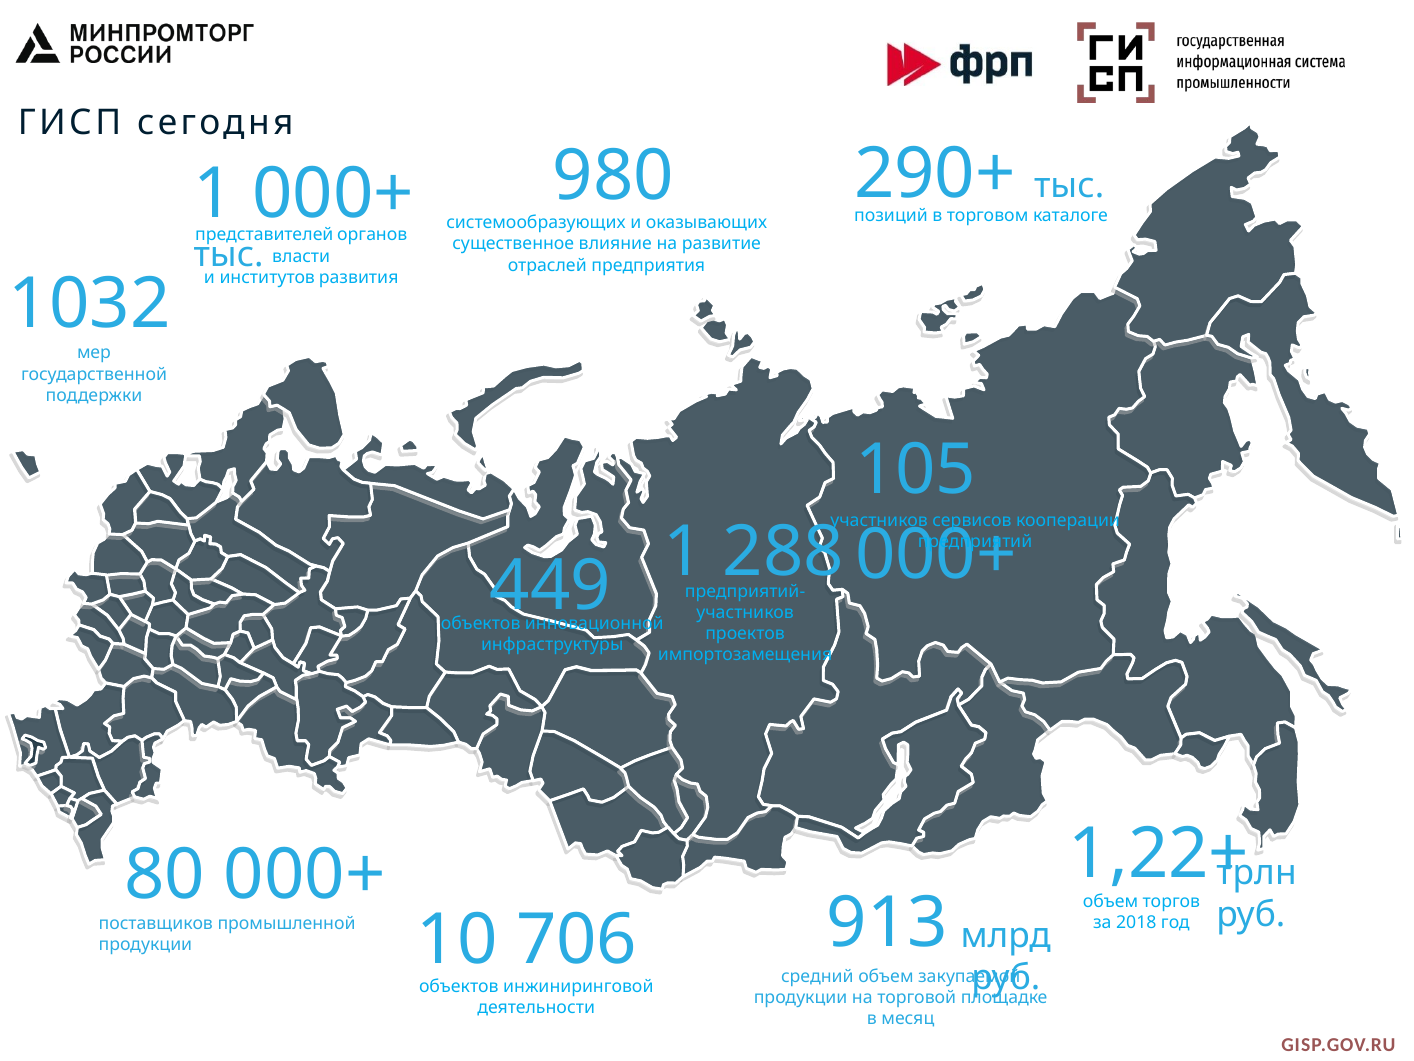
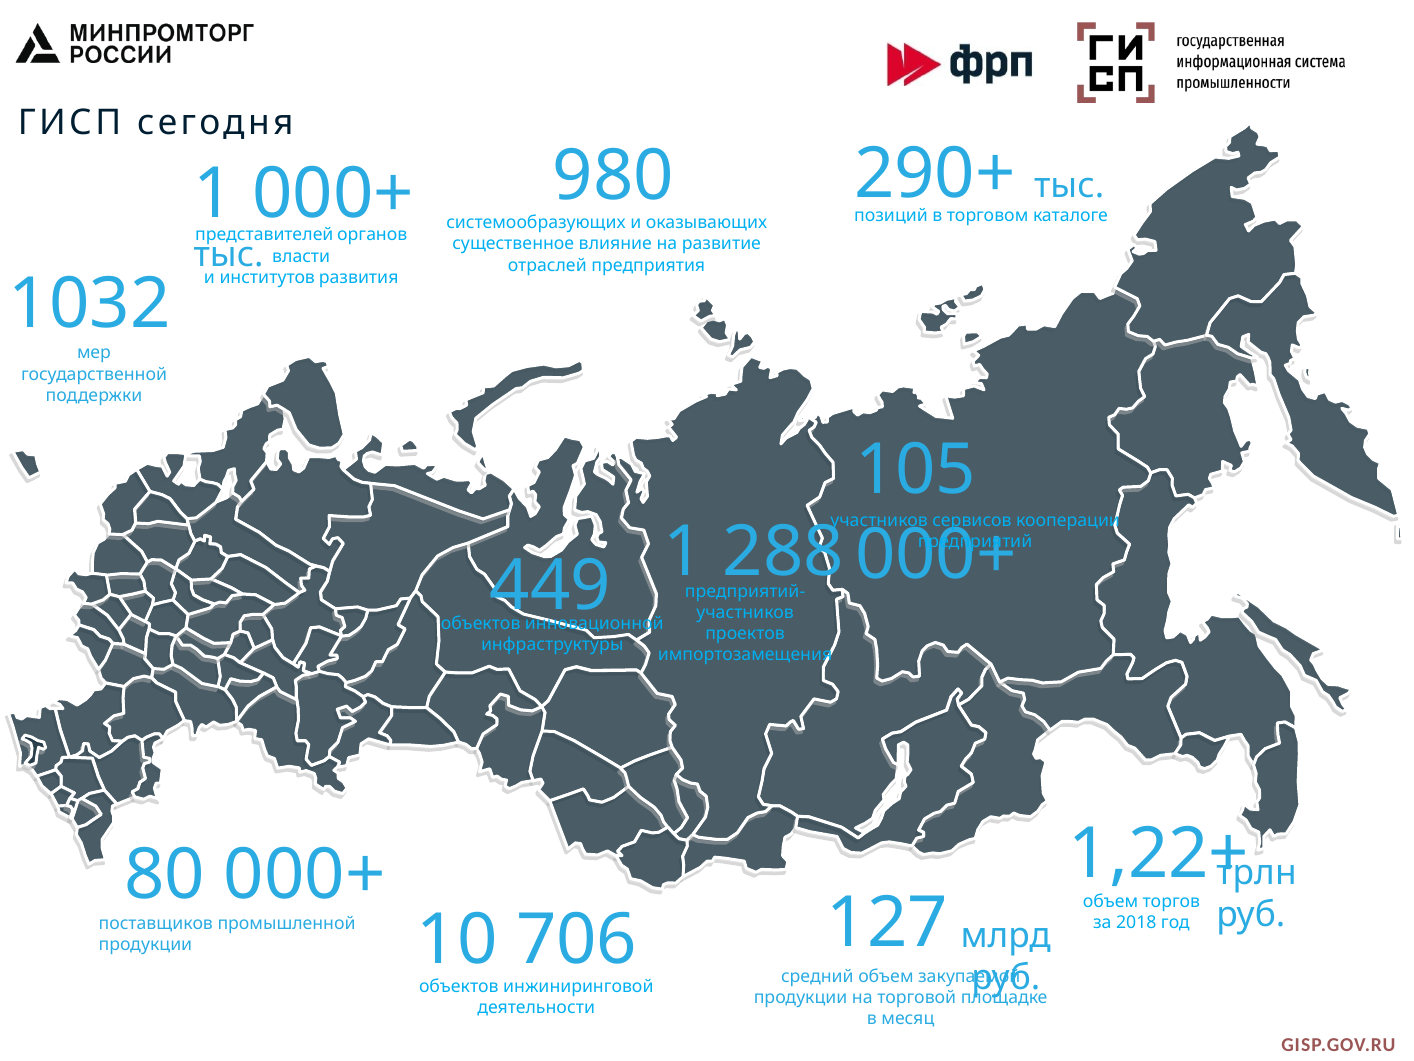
913: 913 -> 127
